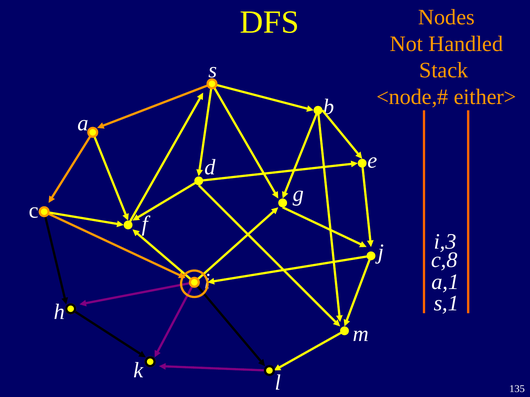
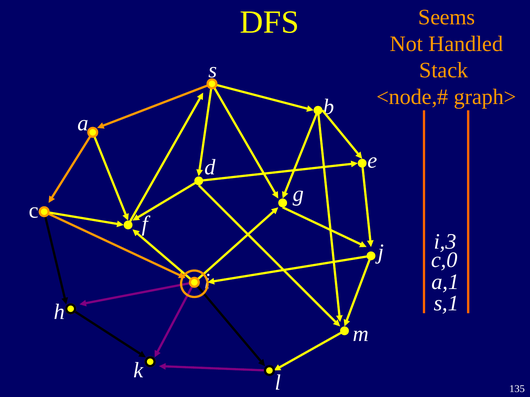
Nodes: Nodes -> Seems
either>: either> -> graph>
c,8: c,8 -> c,0
